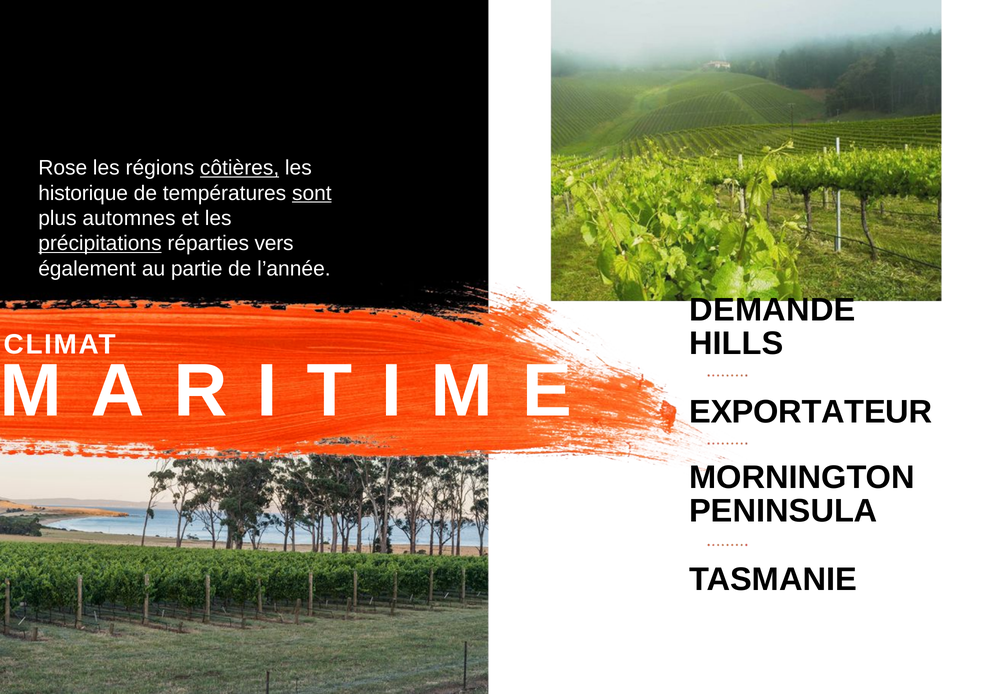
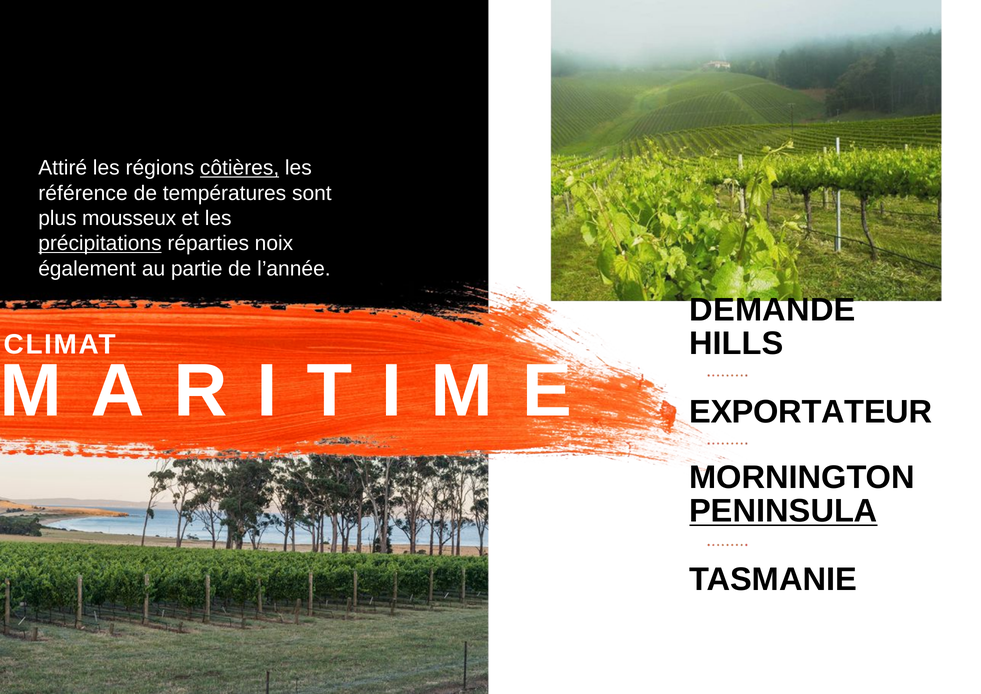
Rose: Rose -> Attiré
historique: historique -> référence
sont underline: present -> none
automnes: automnes -> mousseux
vers: vers -> noix
PENINSULA underline: none -> present
